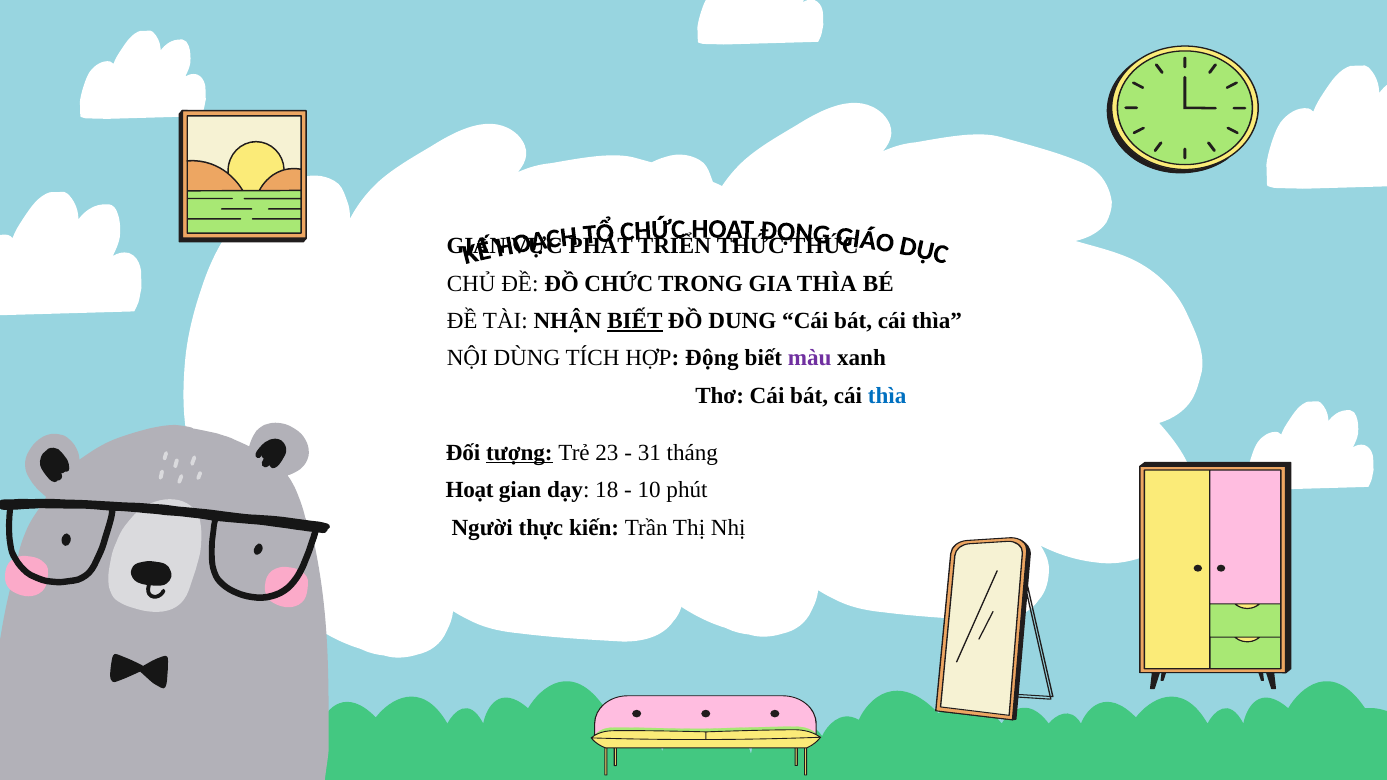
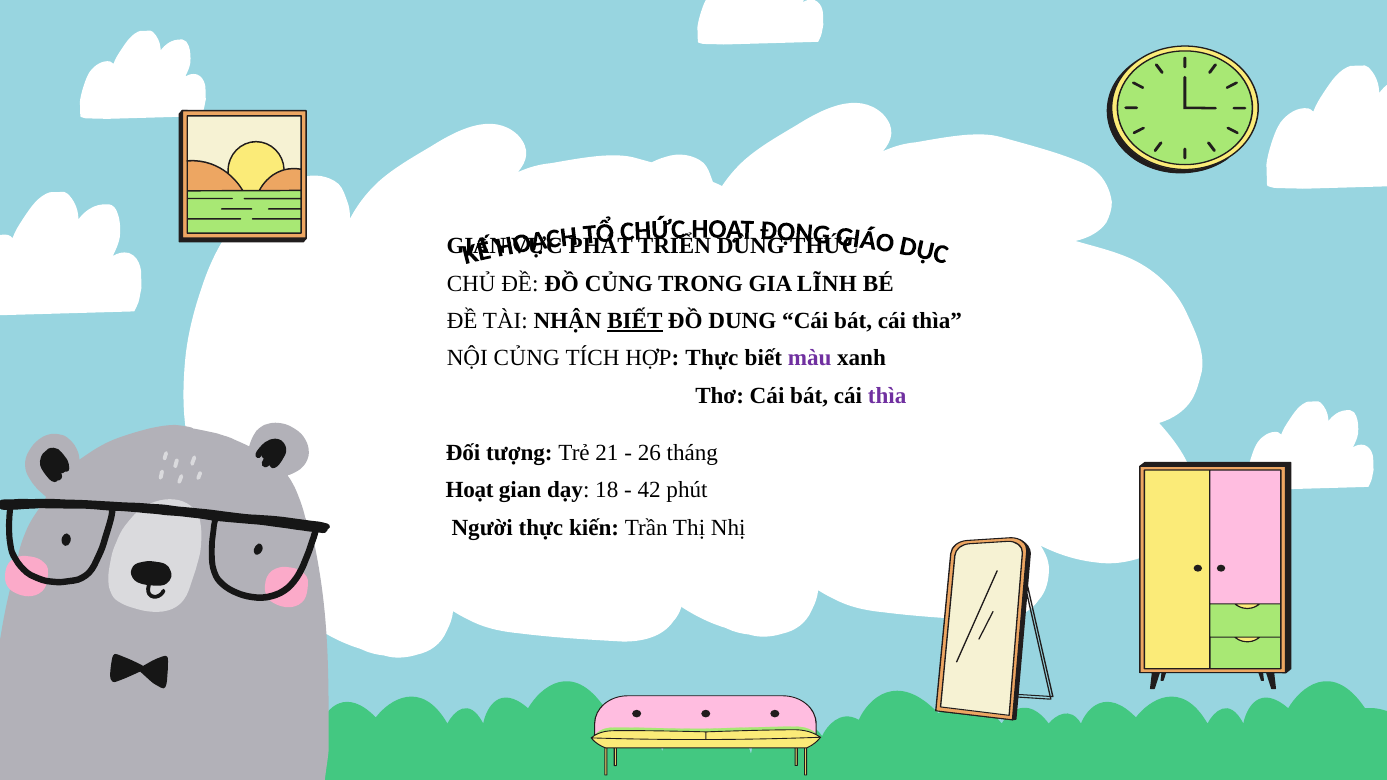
TRIỂN THỨC: THỨC -> DÙNG
ĐỒ CHỨC: CHỨC -> CỦNG
GIA THÌA: THÌA -> LĨNH
NỘI DÙNG: DÙNG -> CỦNG
HỢP Động: Động -> Thực
thìa at (887, 396) colour: blue -> purple
tượng underline: present -> none
23: 23 -> 21
31: 31 -> 26
10: 10 -> 42
